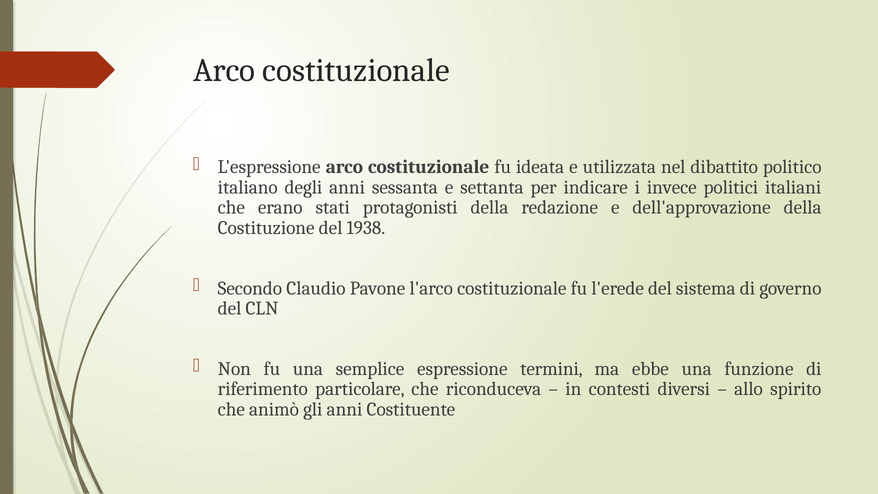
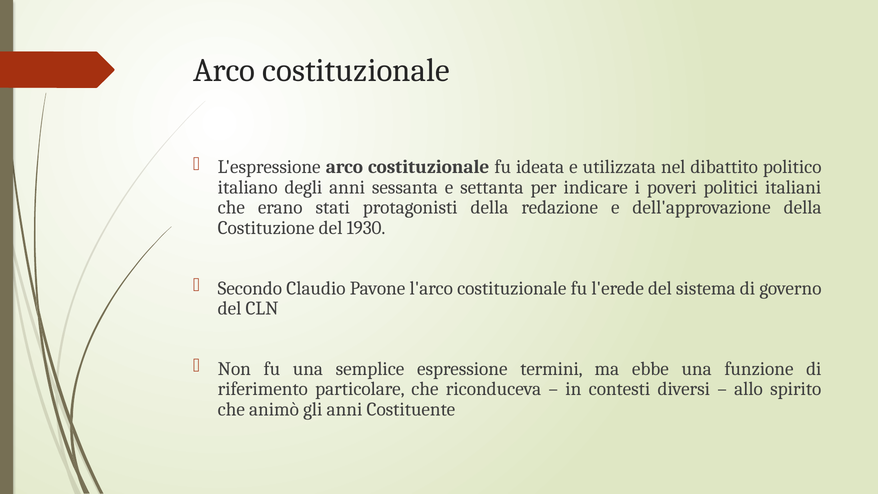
invece: invece -> poveri
1938: 1938 -> 1930
